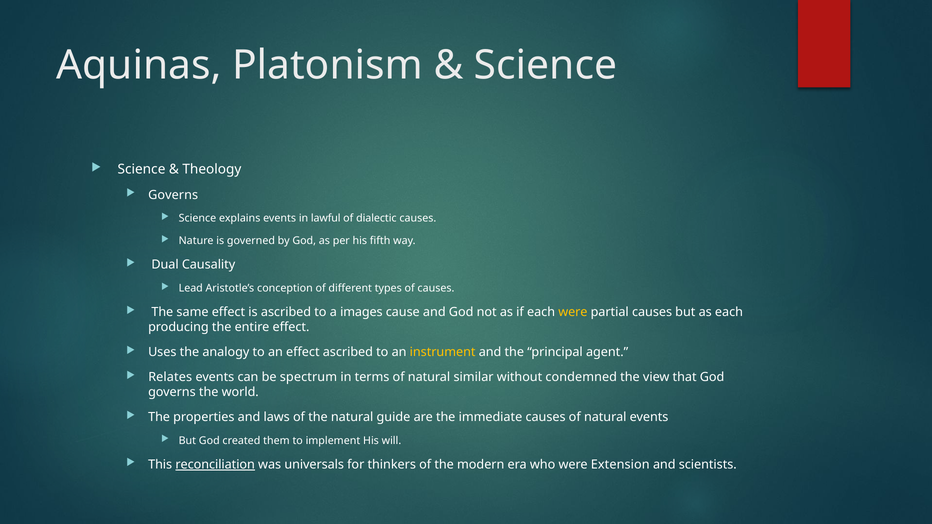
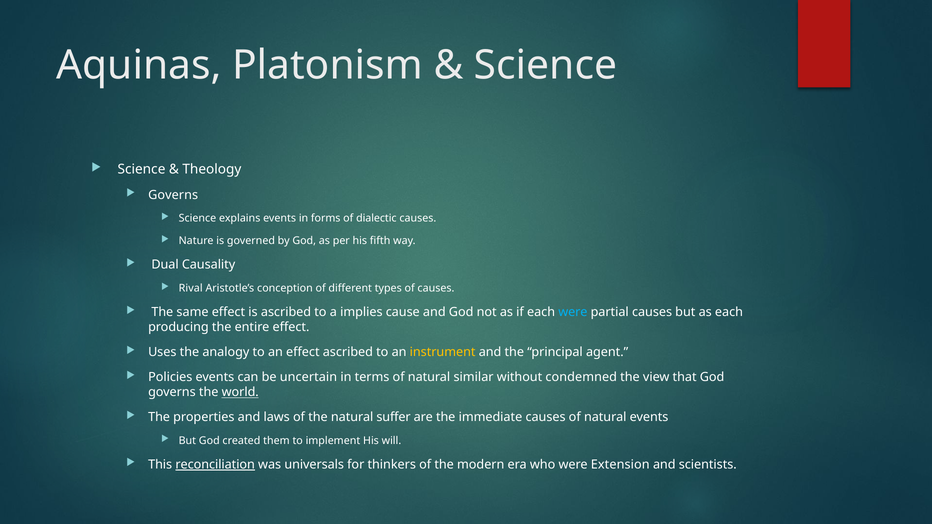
lawful: lawful -> forms
Lead: Lead -> Rival
images: images -> implies
were at (573, 312) colour: yellow -> light blue
Relates: Relates -> Policies
spectrum: spectrum -> uncertain
world underline: none -> present
guide: guide -> suffer
